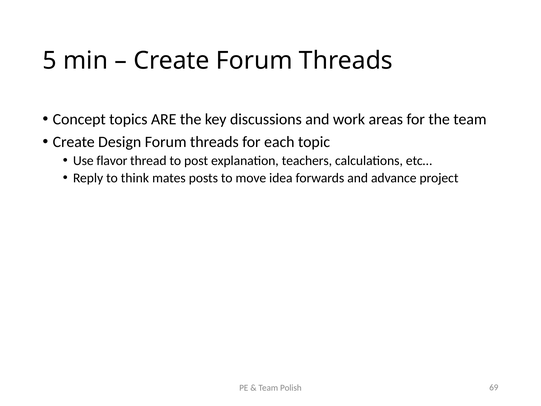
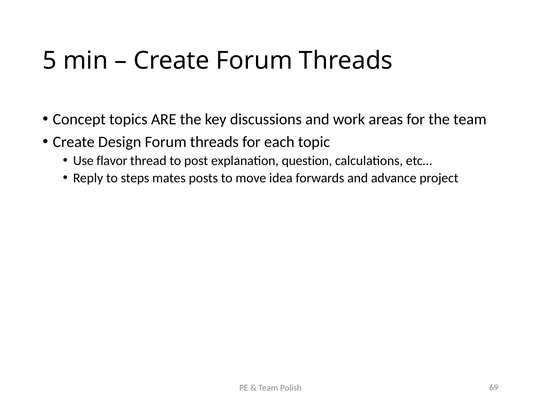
teachers: teachers -> question
think: think -> steps
